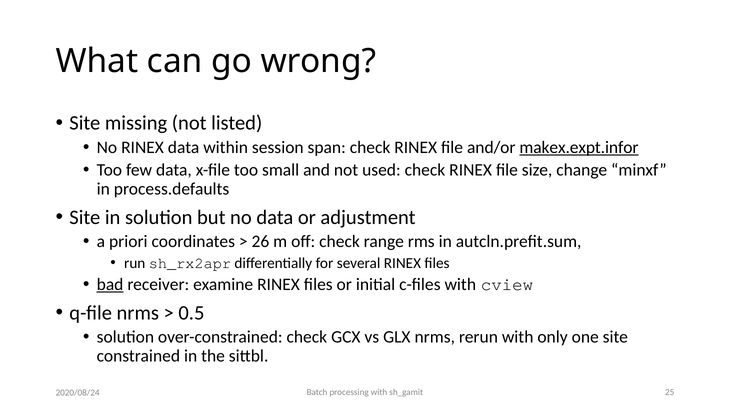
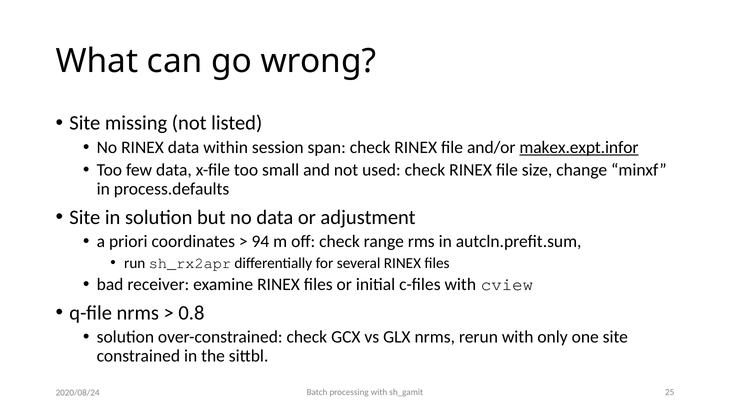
26: 26 -> 94
bad underline: present -> none
0.5: 0.5 -> 0.8
